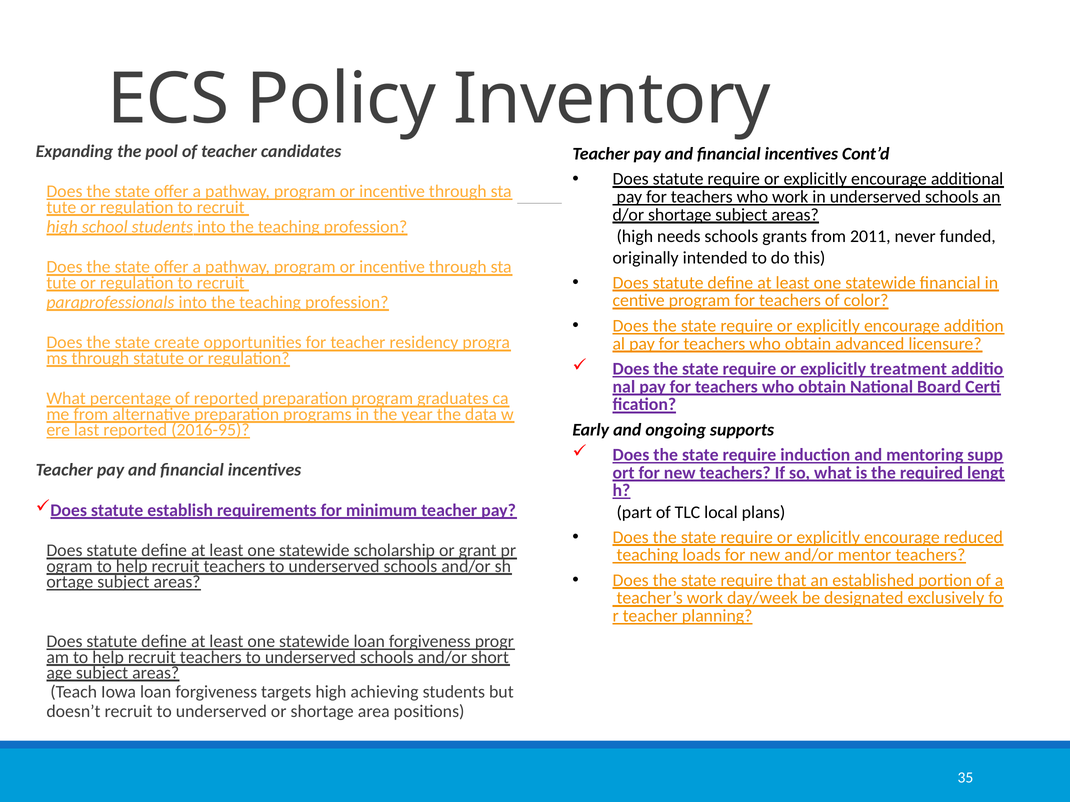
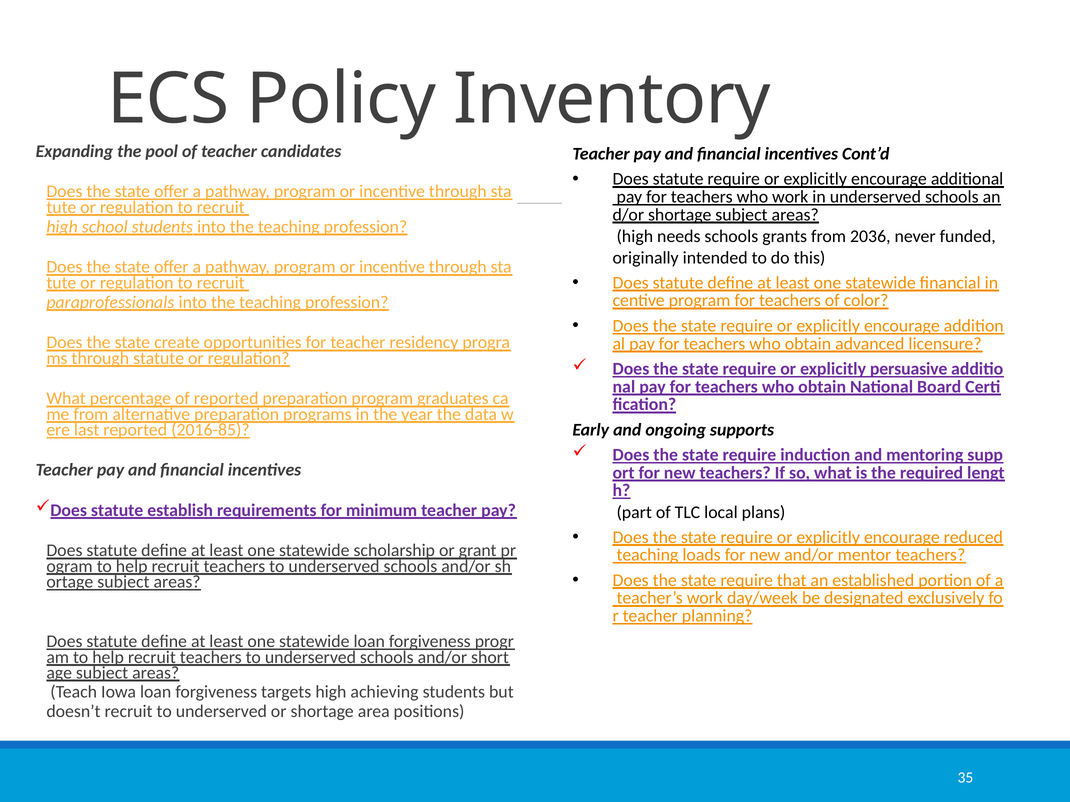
2011: 2011 -> 2036
treatment: treatment -> persuasive
2016-95: 2016-95 -> 2016-85
